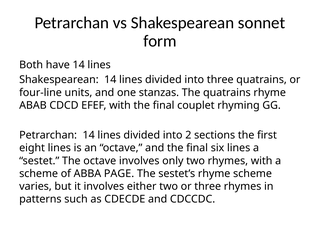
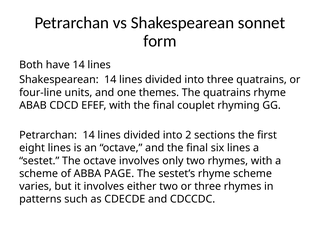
stanzas: stanzas -> themes
